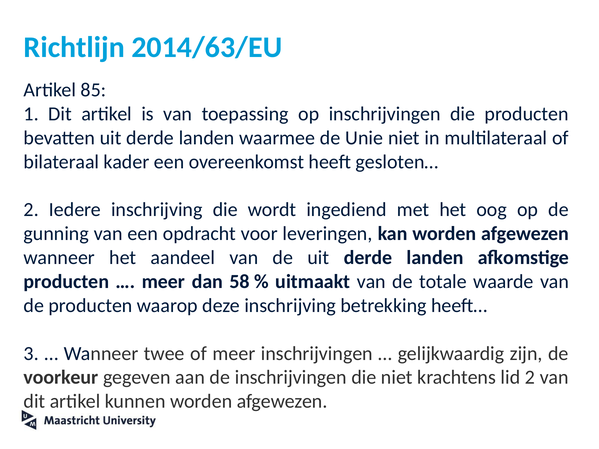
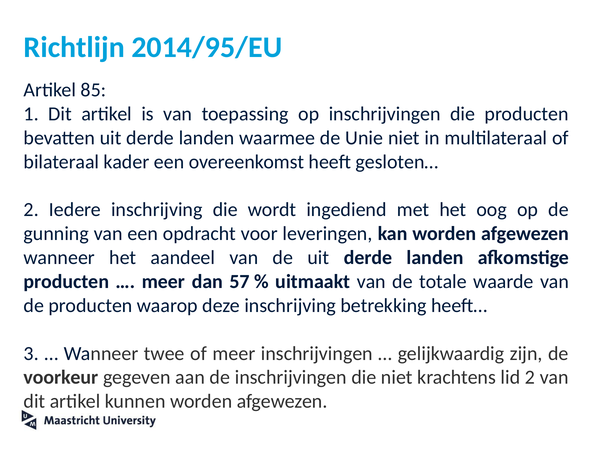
2014/63/EU: 2014/63/EU -> 2014/95/EU
58: 58 -> 57
